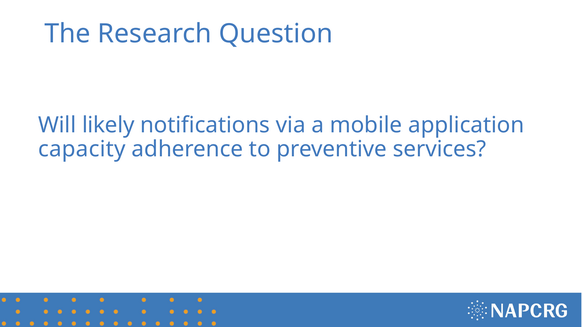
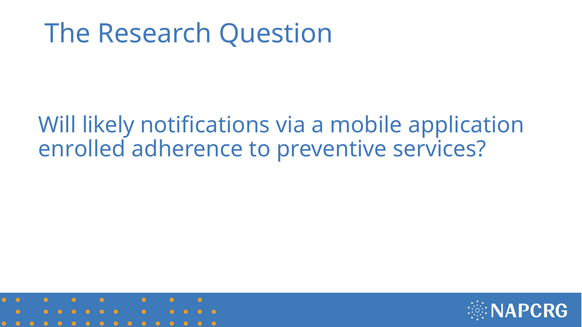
capacity: capacity -> enrolled
